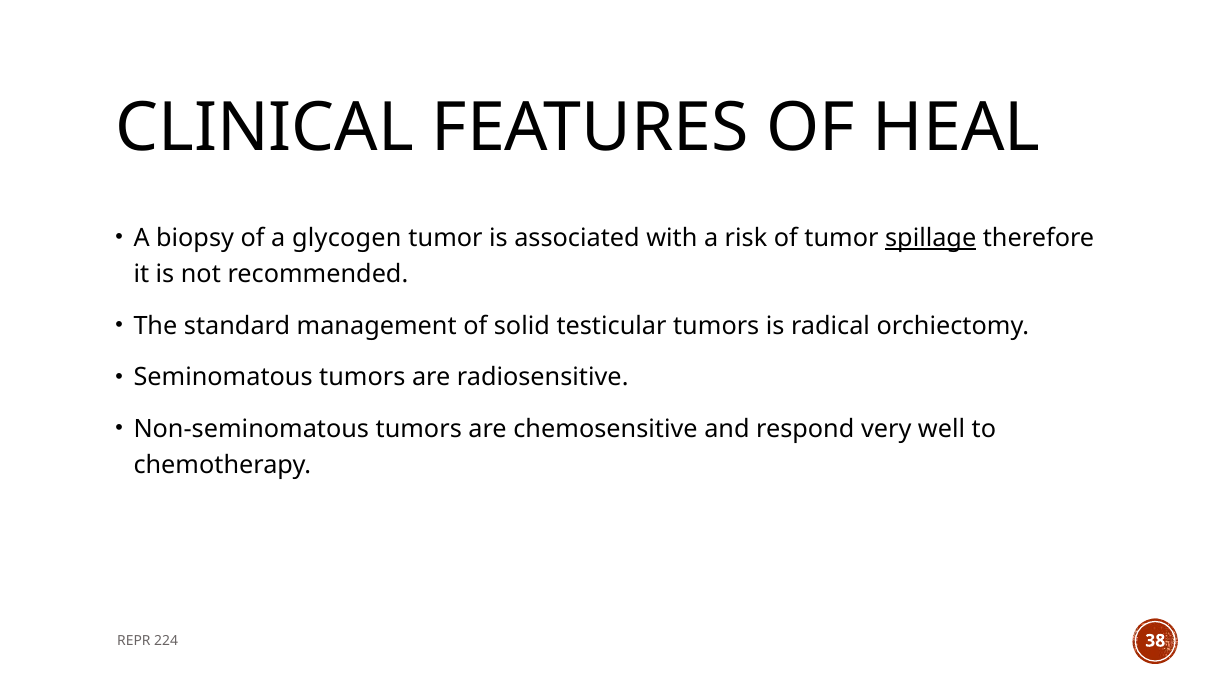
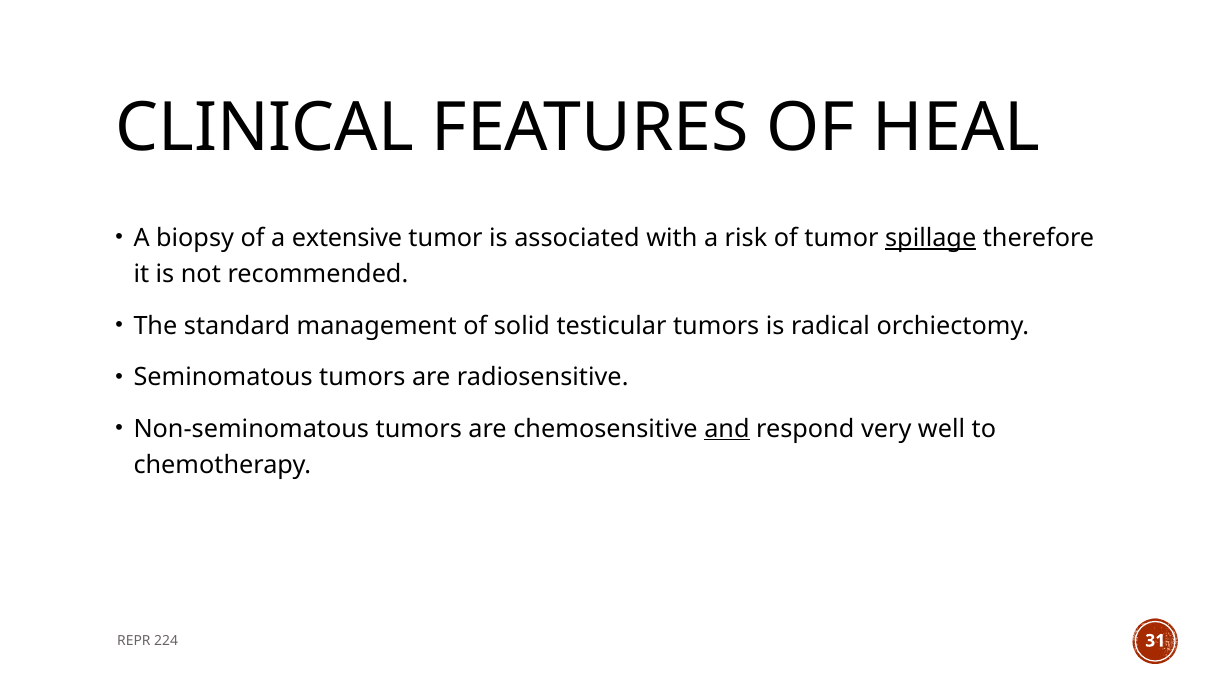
glycogen: glycogen -> extensive
and underline: none -> present
38: 38 -> 31
